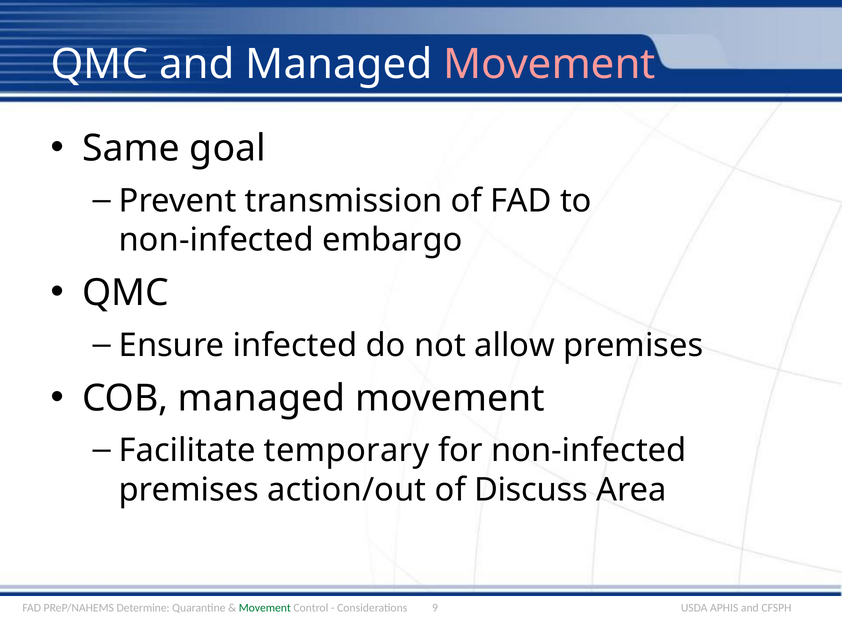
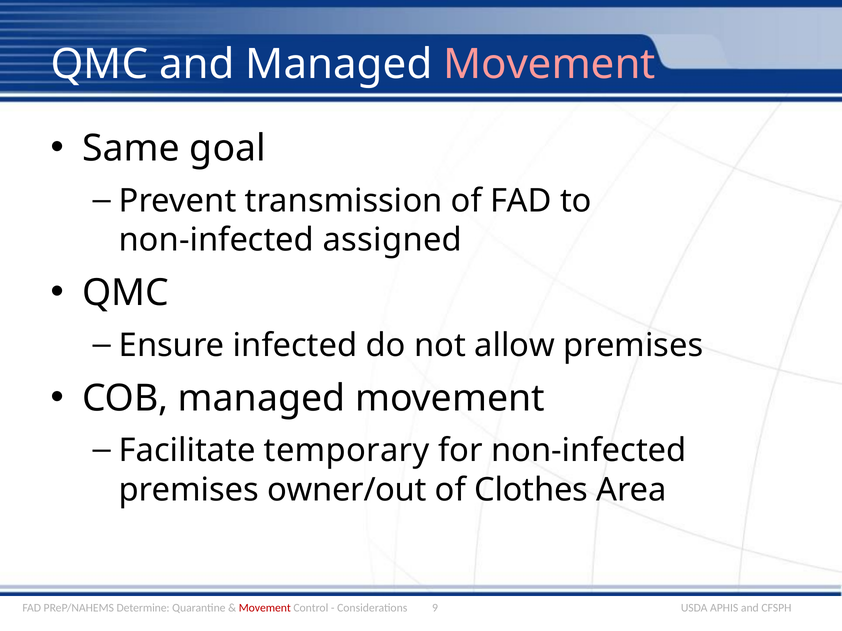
embargo: embargo -> assigned
action/out: action/out -> owner/out
Discuss: Discuss -> Clothes
Movement at (265, 608) colour: green -> red
